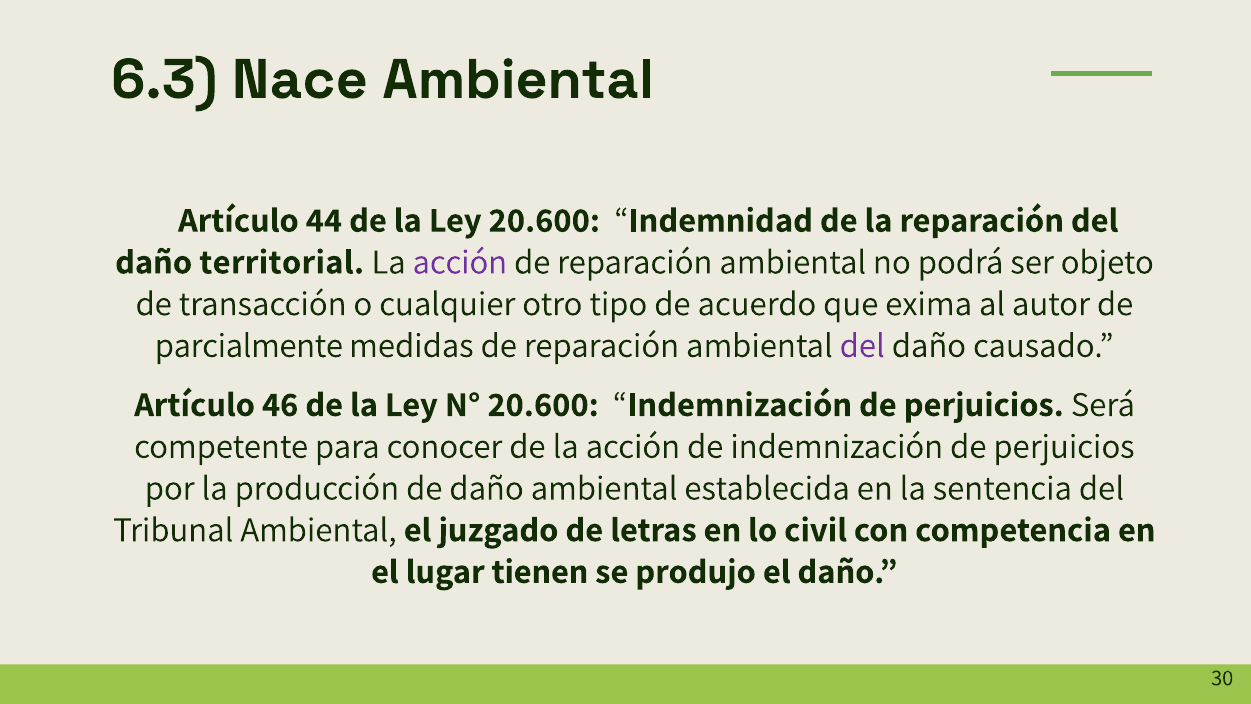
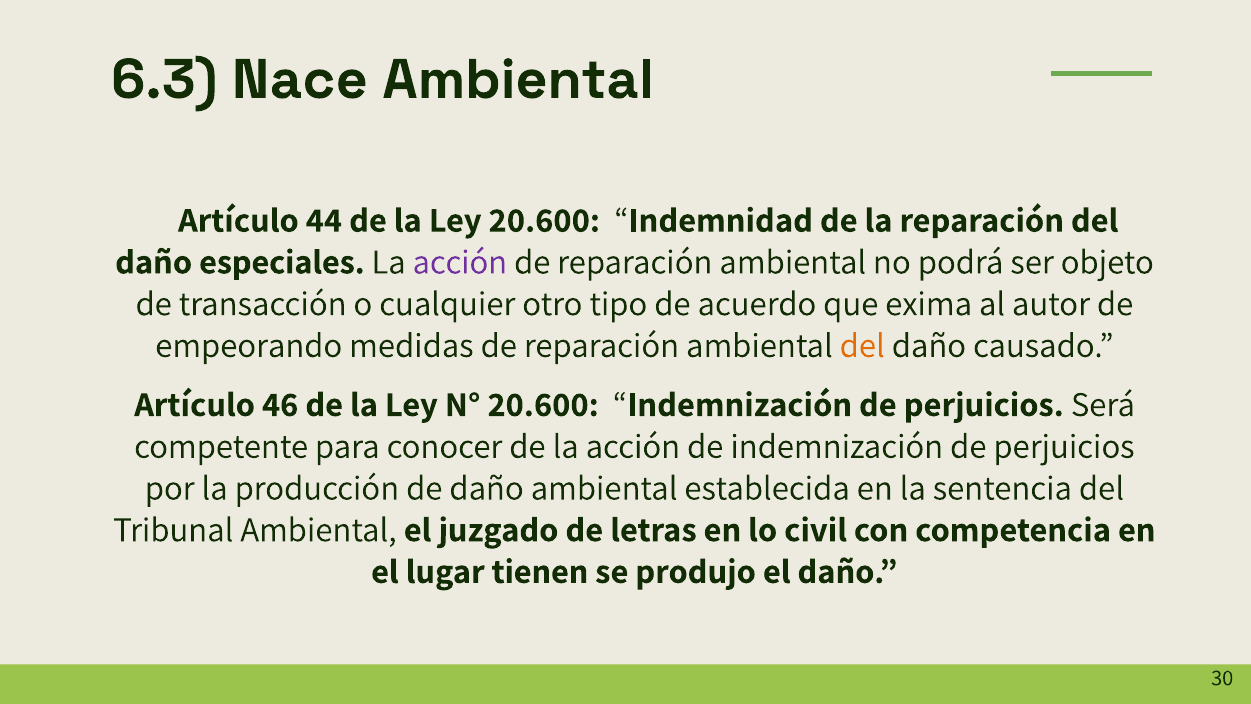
territorial: territorial -> especiales
parcialmente: parcialmente -> empeorando
del at (862, 345) colour: purple -> orange
